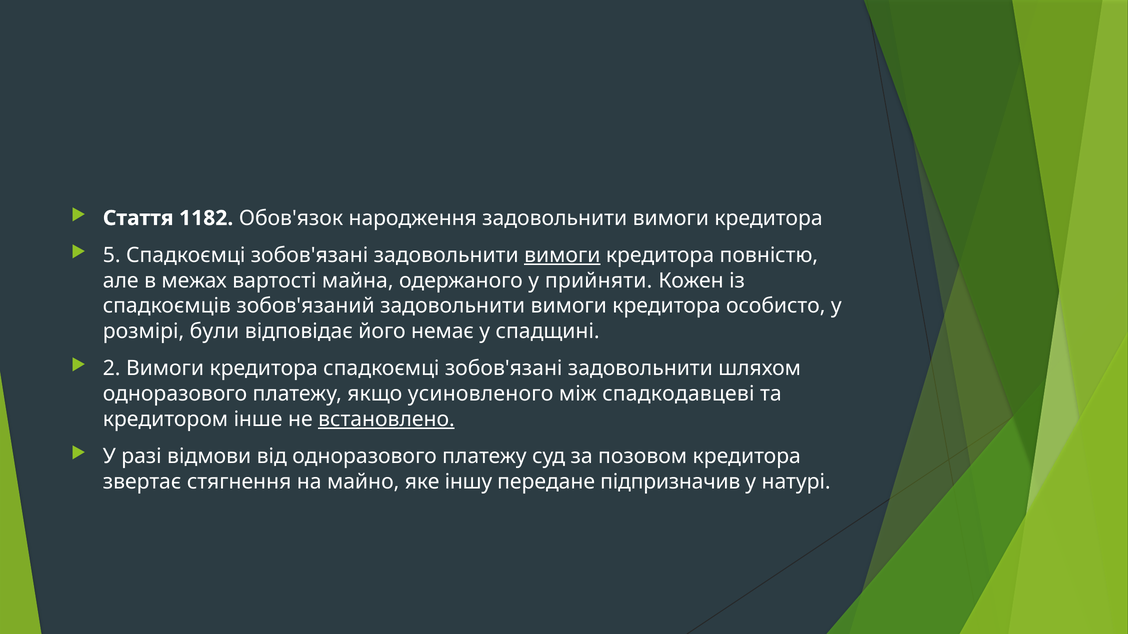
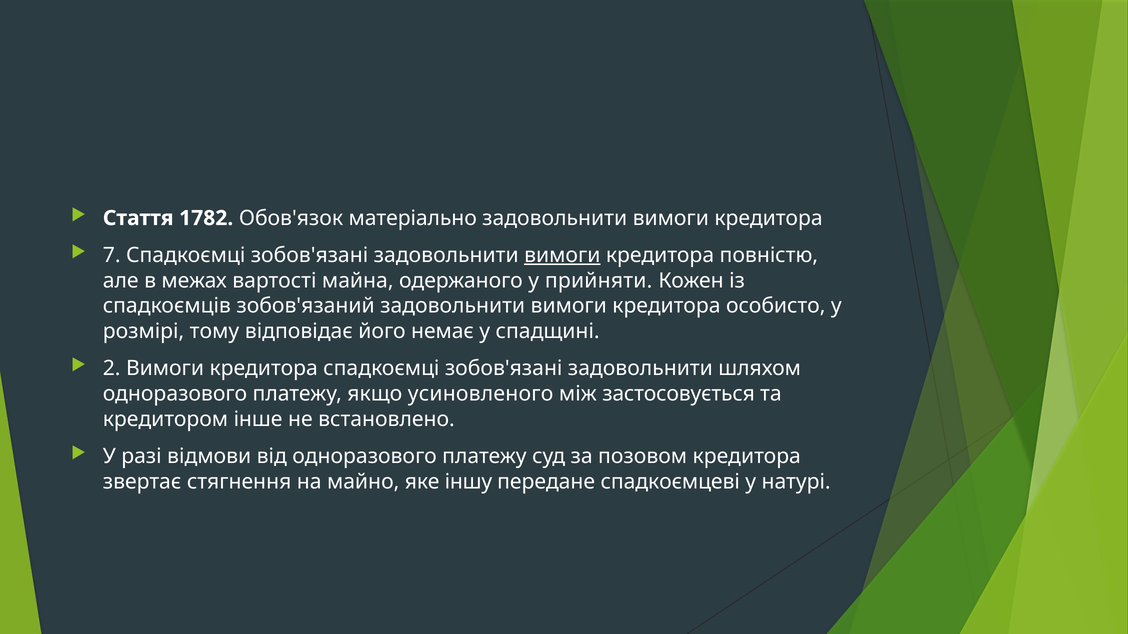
1182: 1182 -> 1782
народження: народження -> матеріально
5: 5 -> 7
були: були -> тому
спадкодавцеві: спадкодавцеві -> застосовується
встановлено underline: present -> none
підпризначив: підпризначив -> спадкоємцеві
